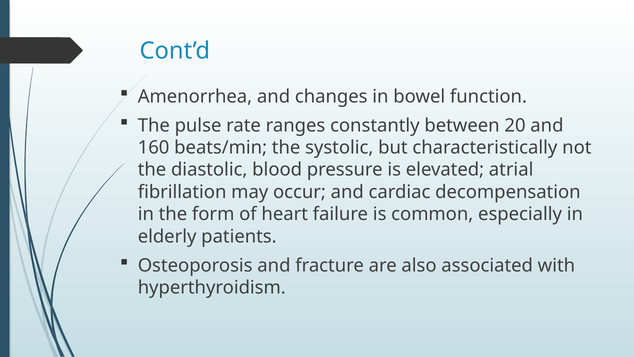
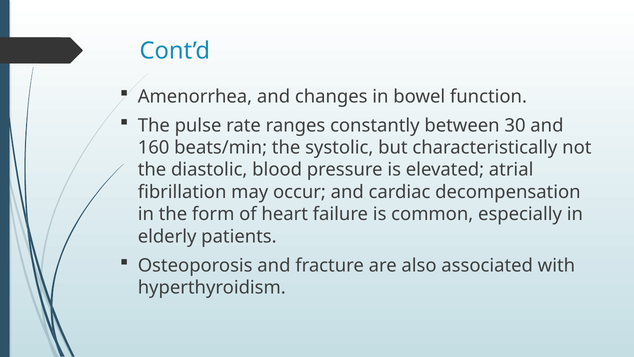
20: 20 -> 30
